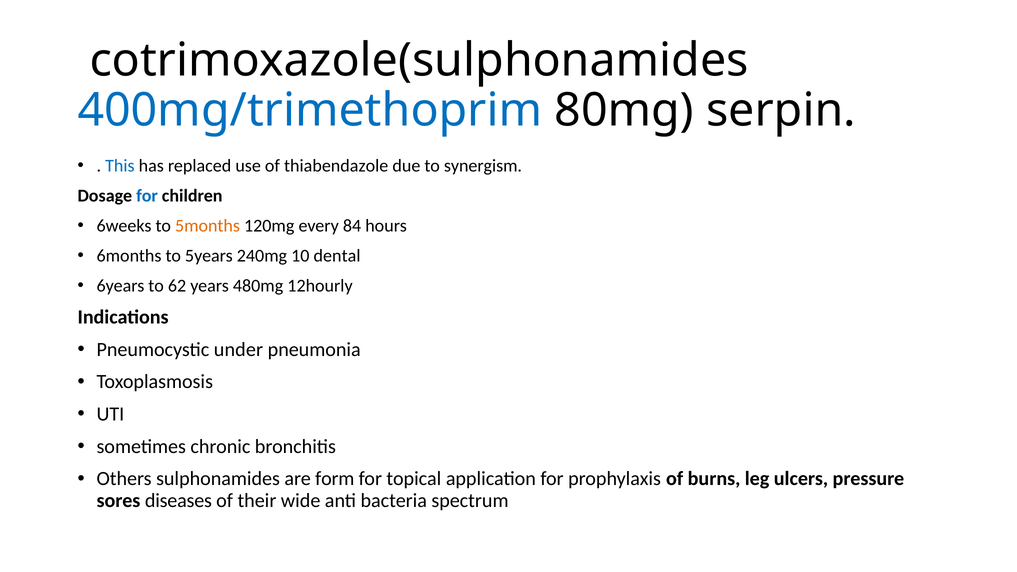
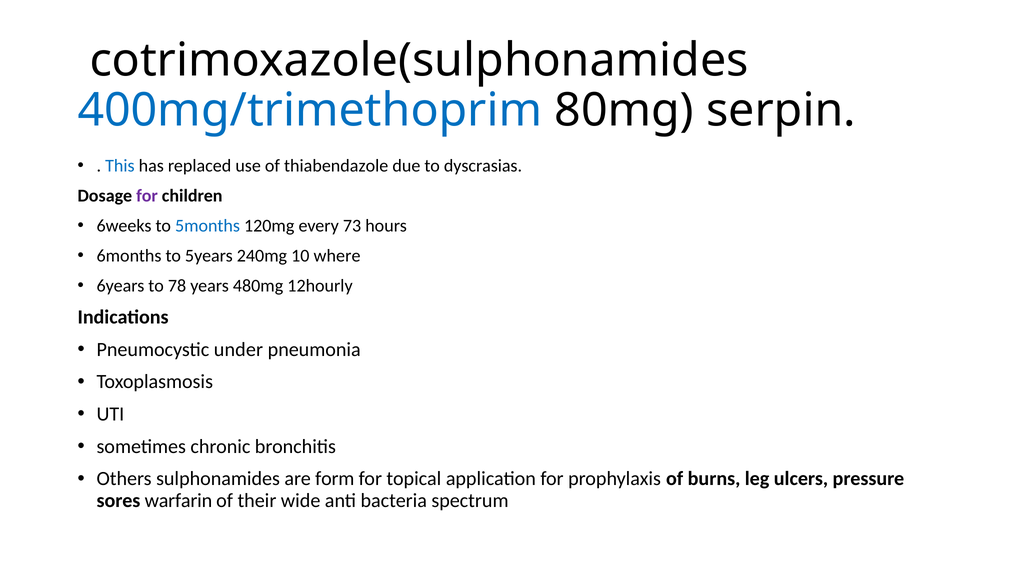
synergism: synergism -> dyscrasias
for at (147, 196) colour: blue -> purple
5months colour: orange -> blue
84: 84 -> 73
dental: dental -> where
62: 62 -> 78
diseases: diseases -> warfarin
